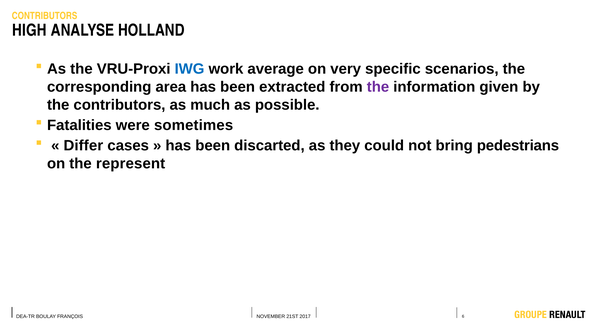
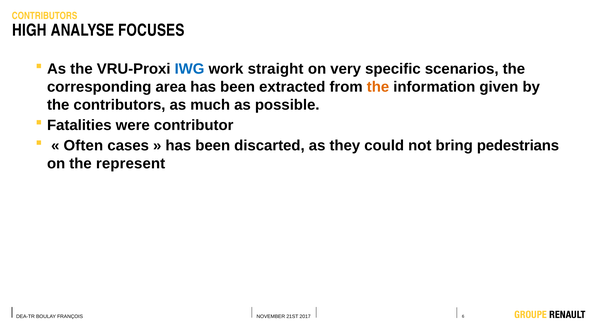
HOLLAND: HOLLAND -> FOCUSES
average: average -> straight
the at (378, 87) colour: purple -> orange
sometimes: sometimes -> contributor
Differ: Differ -> Often
